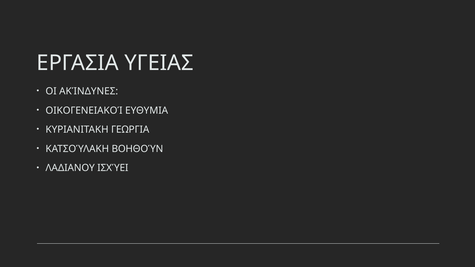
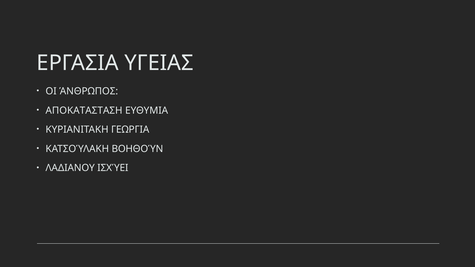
ΑΚΊΝΔΥΝΕΣ: ΑΚΊΝΔΥΝΕΣ -> ΆΝΘΡΩΠΟΣ
ΟΙΚΟΓΕΝΕΙΑΚΟΊ: ΟΙΚΟΓΕΝΕΙΑΚΟΊ -> ΑΠΟΚΑΤΑΣΤΑΣΗ
